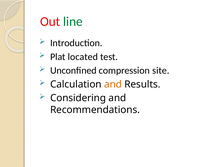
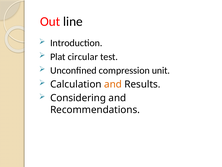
line colour: green -> black
located: located -> circular
site: site -> unit
